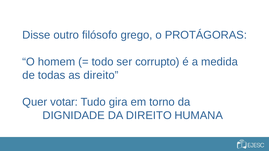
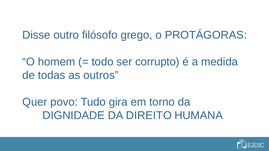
as direito: direito -> outros
votar: votar -> povo
